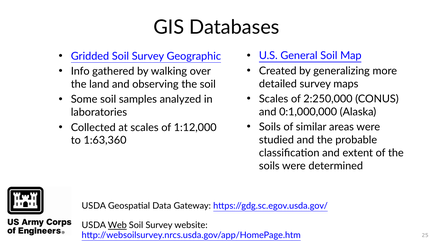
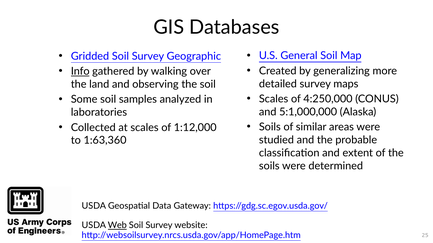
Info underline: none -> present
2:250,000: 2:250,000 -> 4:250,000
0:1,000,000: 0:1,000,000 -> 5:1,000,000
